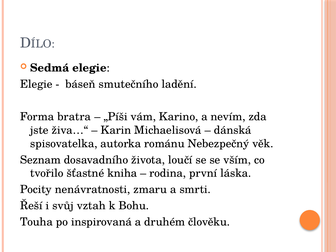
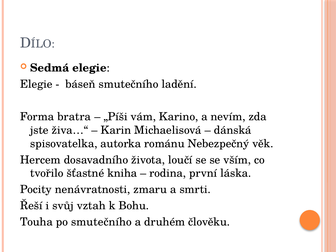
Seznam: Seznam -> Hercem
po inspirovaná: inspirovaná -> smutečního
